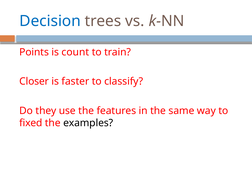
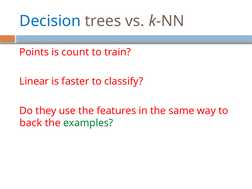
Closer: Closer -> Linear
fixed: fixed -> back
examples colour: black -> green
